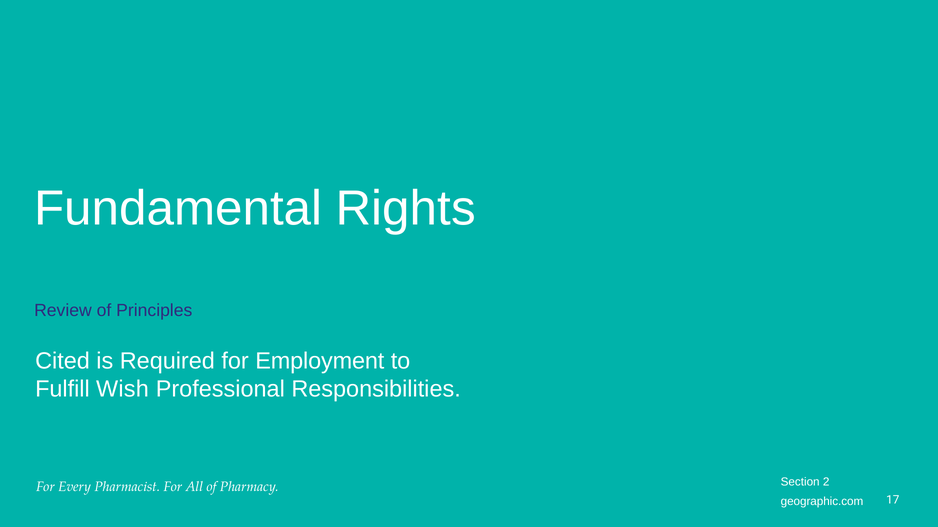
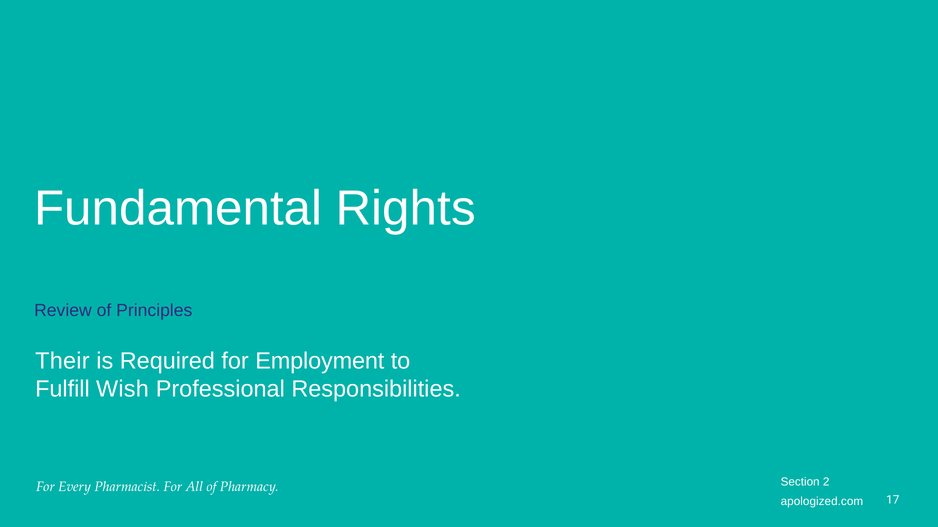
Cited: Cited -> Their
geographic.com: geographic.com -> apologized.com
